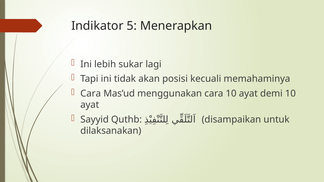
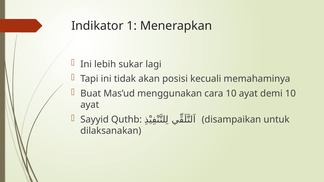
5: 5 -> 1
Cara at (91, 94): Cara -> Buat
